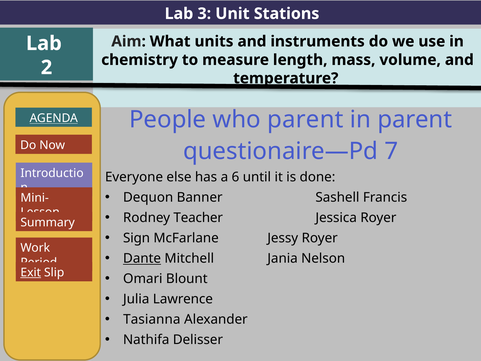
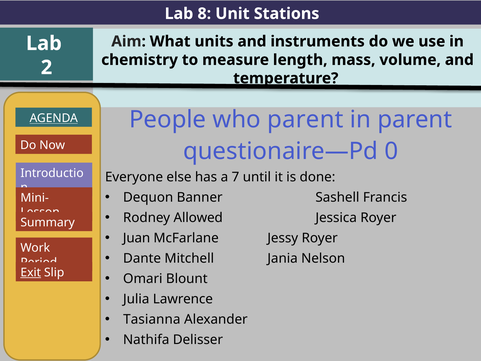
3: 3 -> 8
7: 7 -> 0
6: 6 -> 7
Teacher: Teacher -> Allowed
Sign: Sign -> Juan
Dante underline: present -> none
